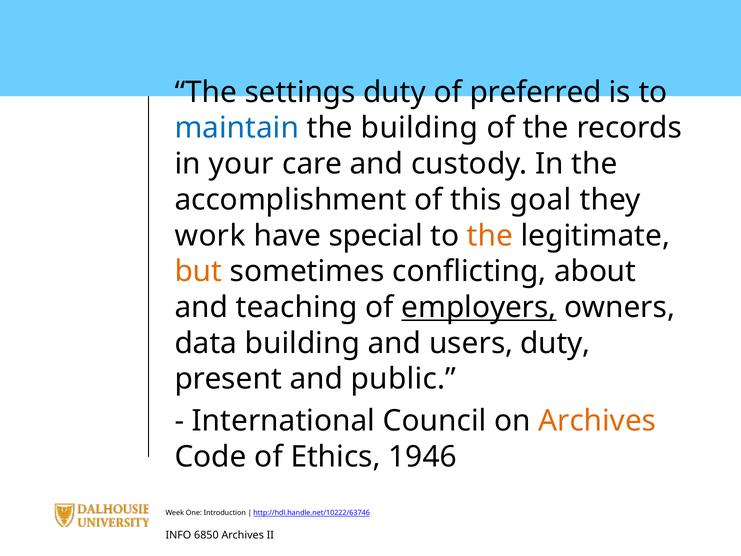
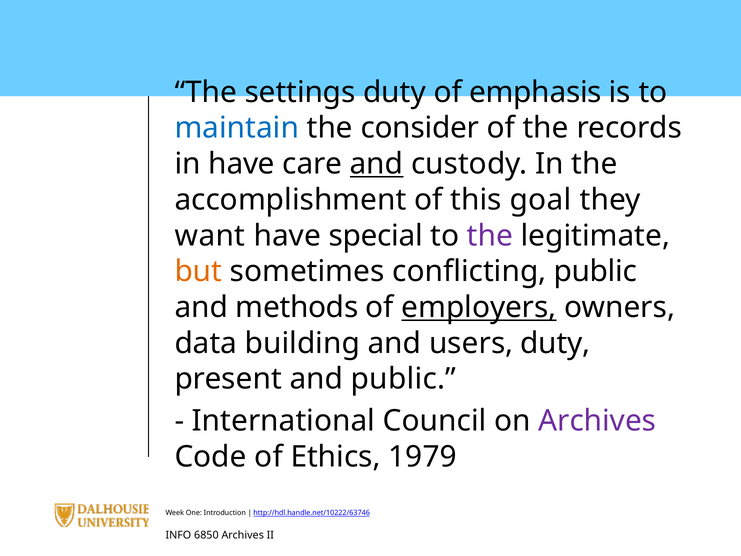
preferred: preferred -> emphasis
the building: building -> consider
in your: your -> have
and at (377, 164) underline: none -> present
work: work -> want
the at (490, 236) colour: orange -> purple
conflicting about: about -> public
teaching: teaching -> methods
Archives at (597, 421) colour: orange -> purple
1946: 1946 -> 1979
